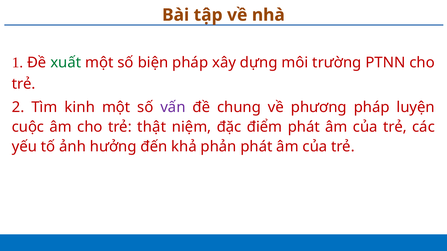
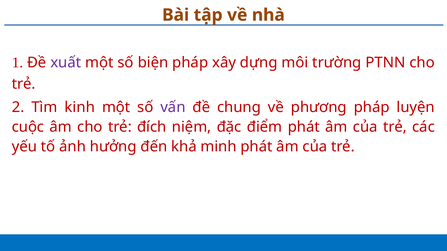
xuất colour: green -> purple
thật: thật -> đích
phản: phản -> minh
